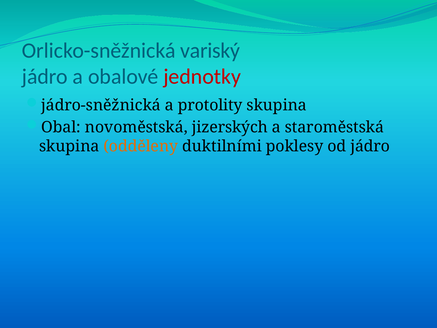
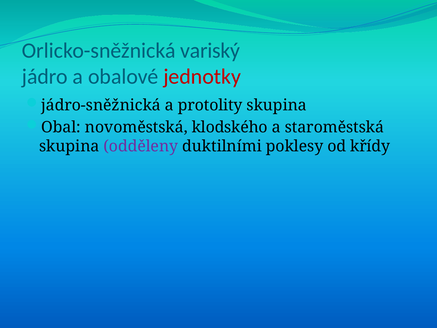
jizerských: jizerských -> klodského
odděleny colour: orange -> purple
od jádro: jádro -> křídy
